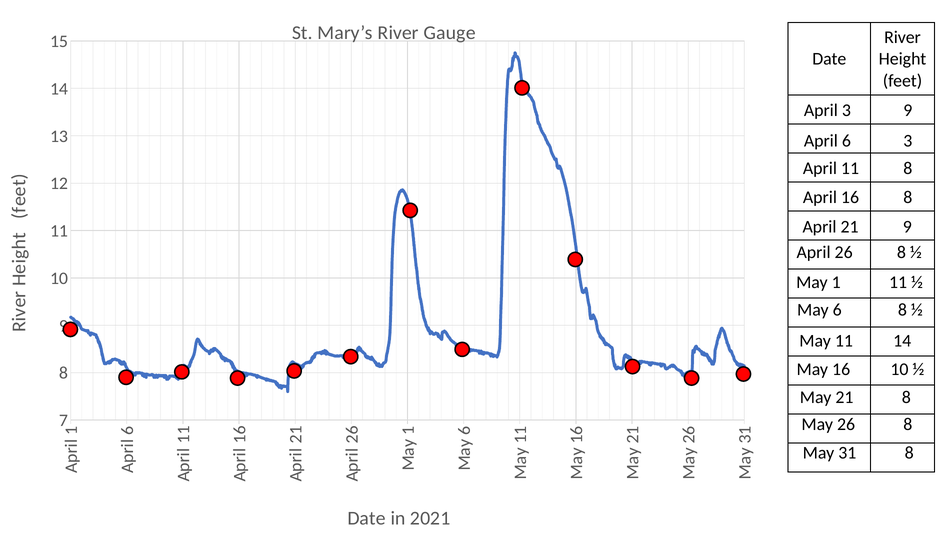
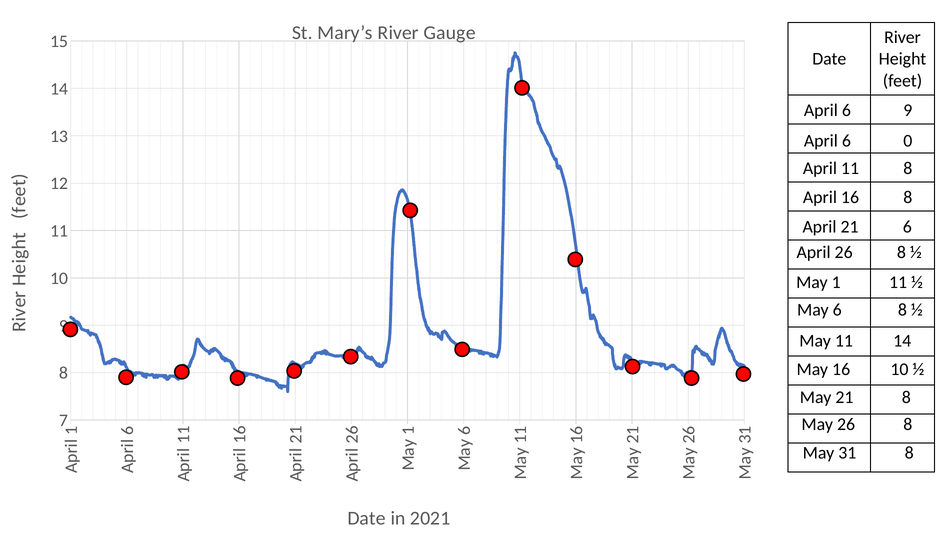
3 at (846, 110): 3 -> 6
6 3: 3 -> 0
21 9: 9 -> 6
